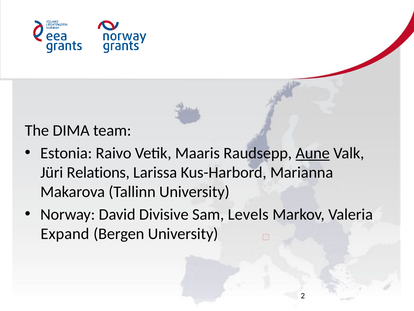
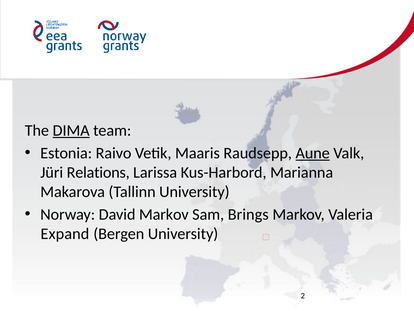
DIMA underline: none -> present
David Divisive: Divisive -> Markov
Levels: Levels -> Brings
